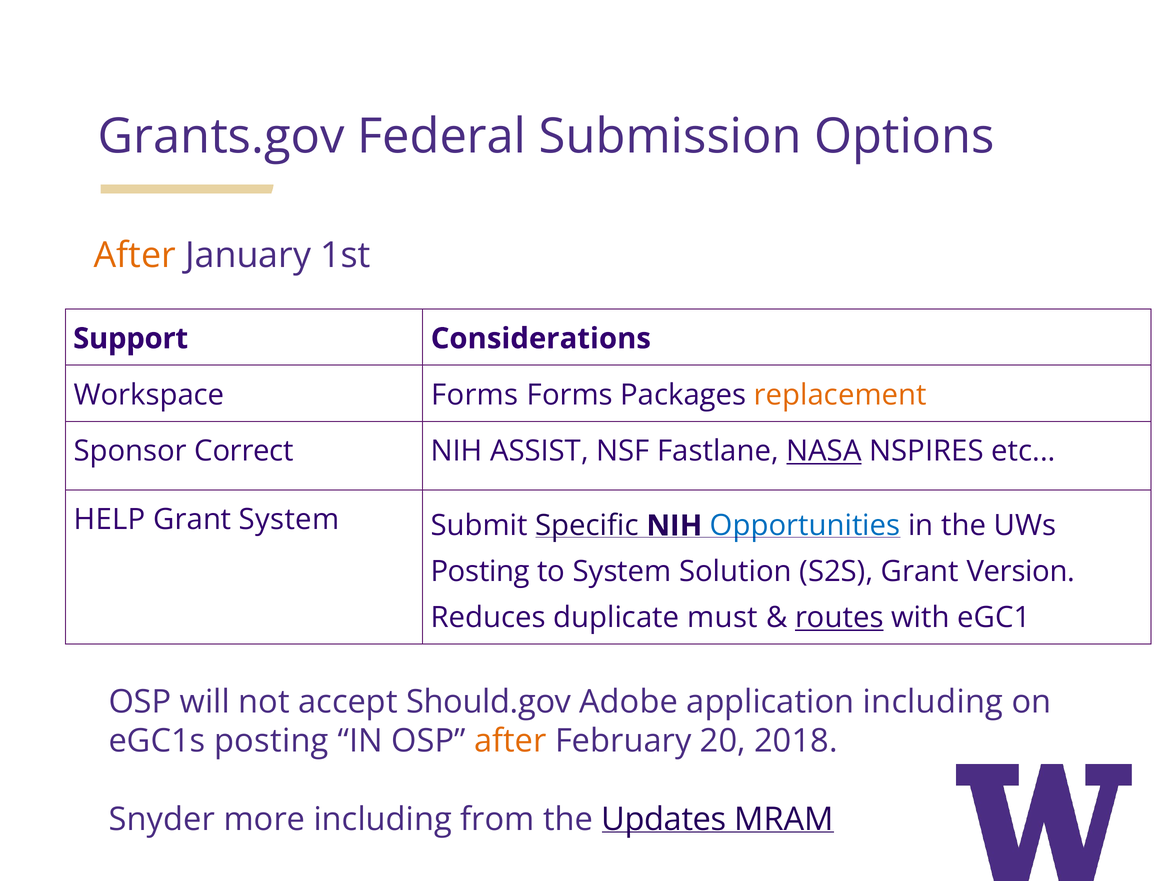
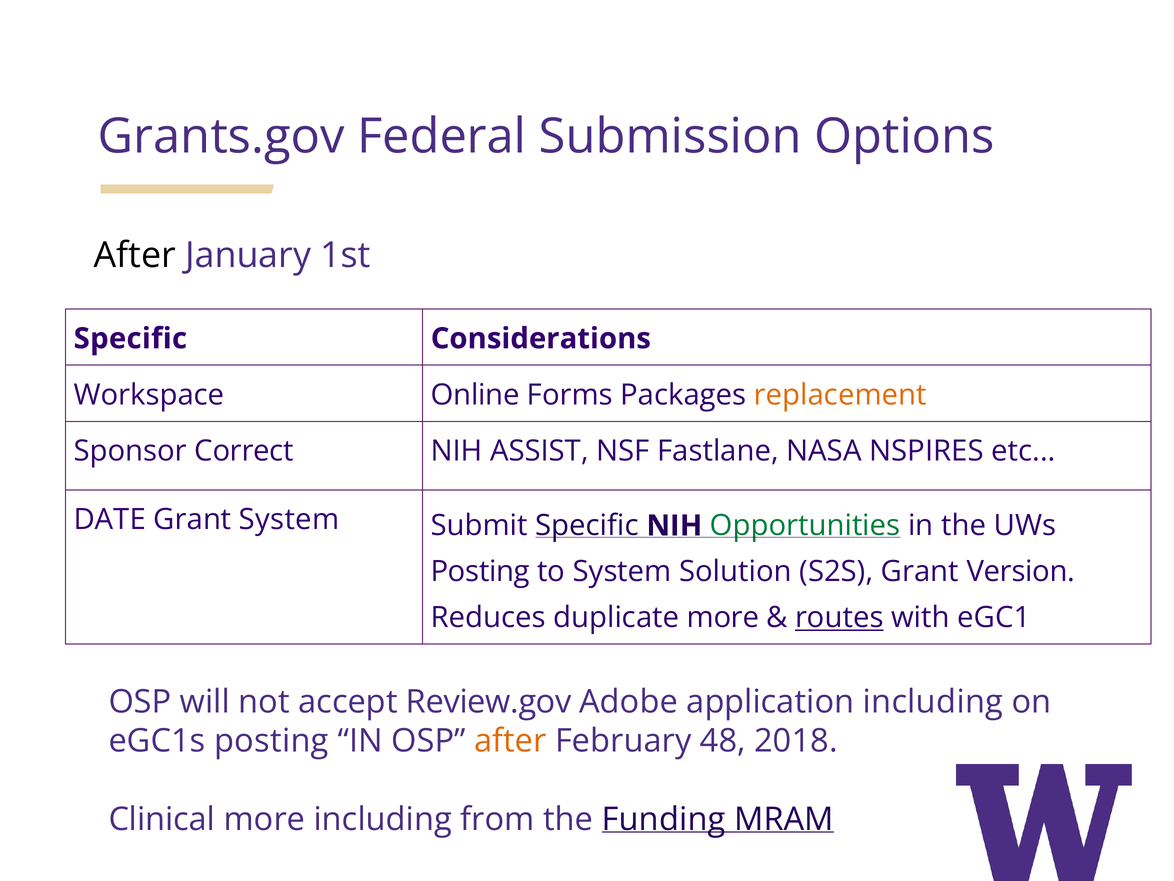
After at (135, 255) colour: orange -> black
Support at (131, 338): Support -> Specific
Workspace Forms: Forms -> Online
NASA underline: present -> none
HELP: HELP -> DATE
Opportunities colour: blue -> green
duplicate must: must -> more
Should.gov: Should.gov -> Review.gov
20: 20 -> 48
Snyder: Snyder -> Clinical
Updates: Updates -> Funding
